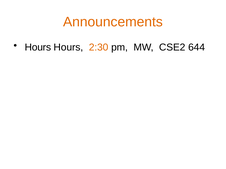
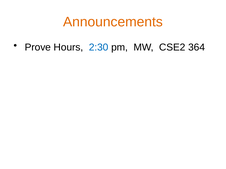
Hours at (38, 47): Hours -> Prove
2:30 colour: orange -> blue
644: 644 -> 364
